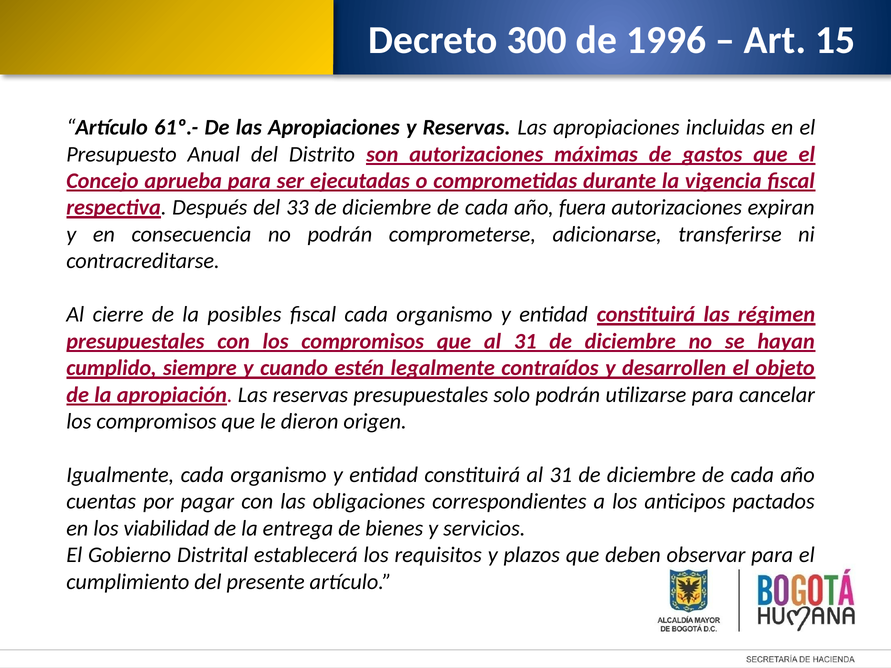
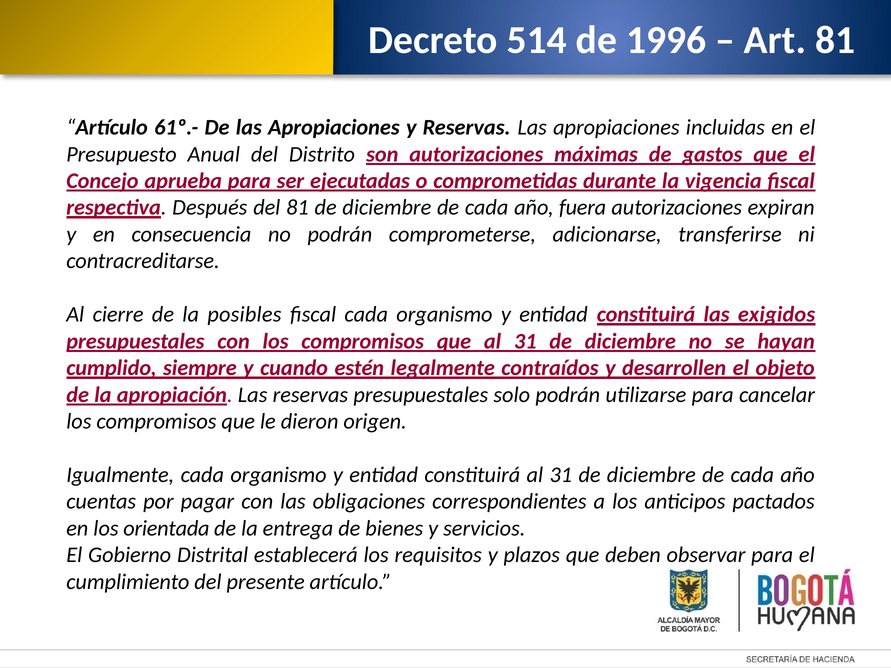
300: 300 -> 514
Art 15: 15 -> 81
del 33: 33 -> 81
régimen: régimen -> exigidos
viabilidad: viabilidad -> orientada
